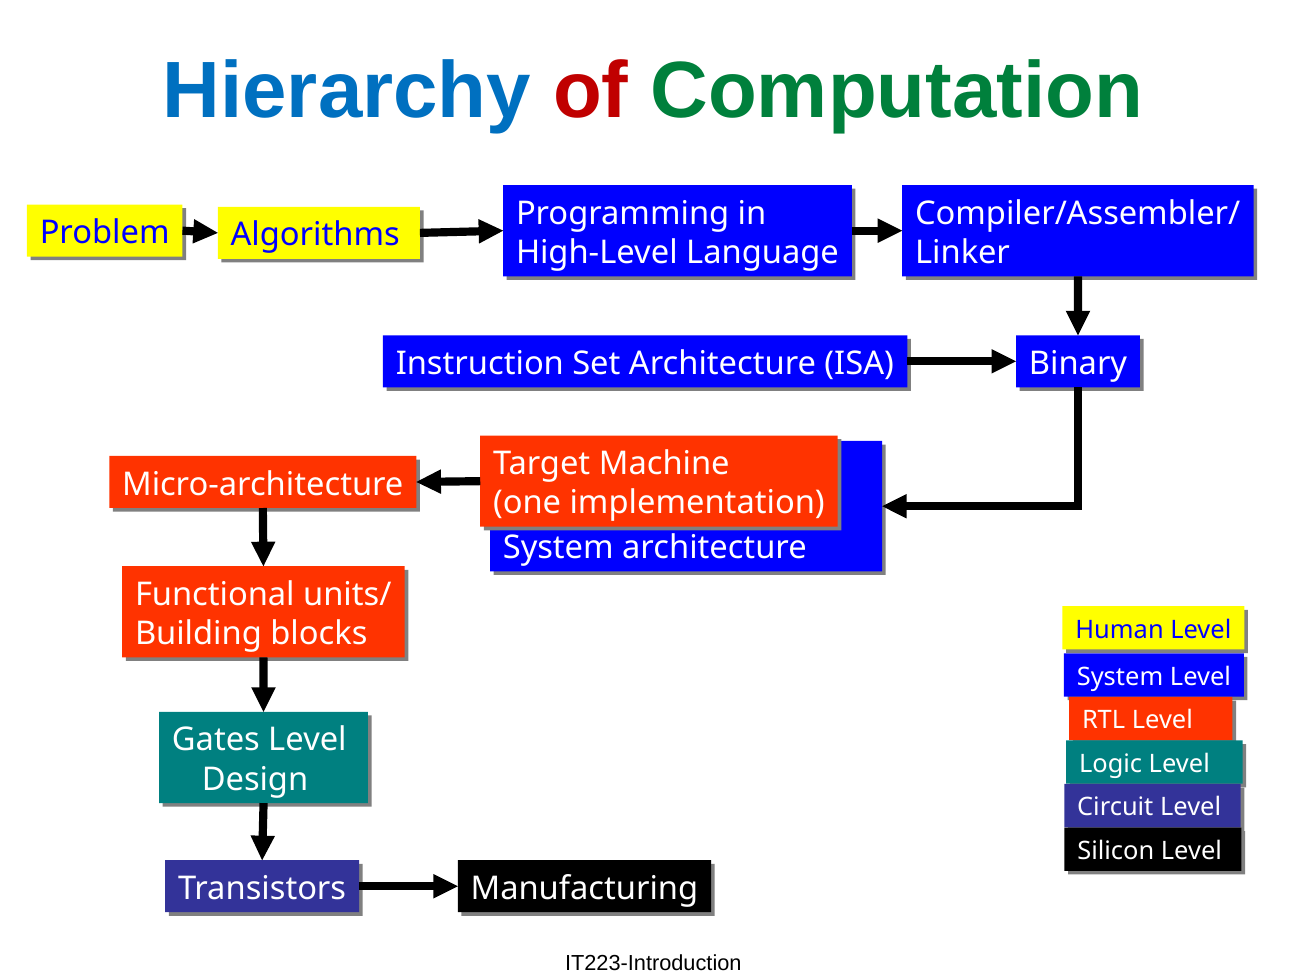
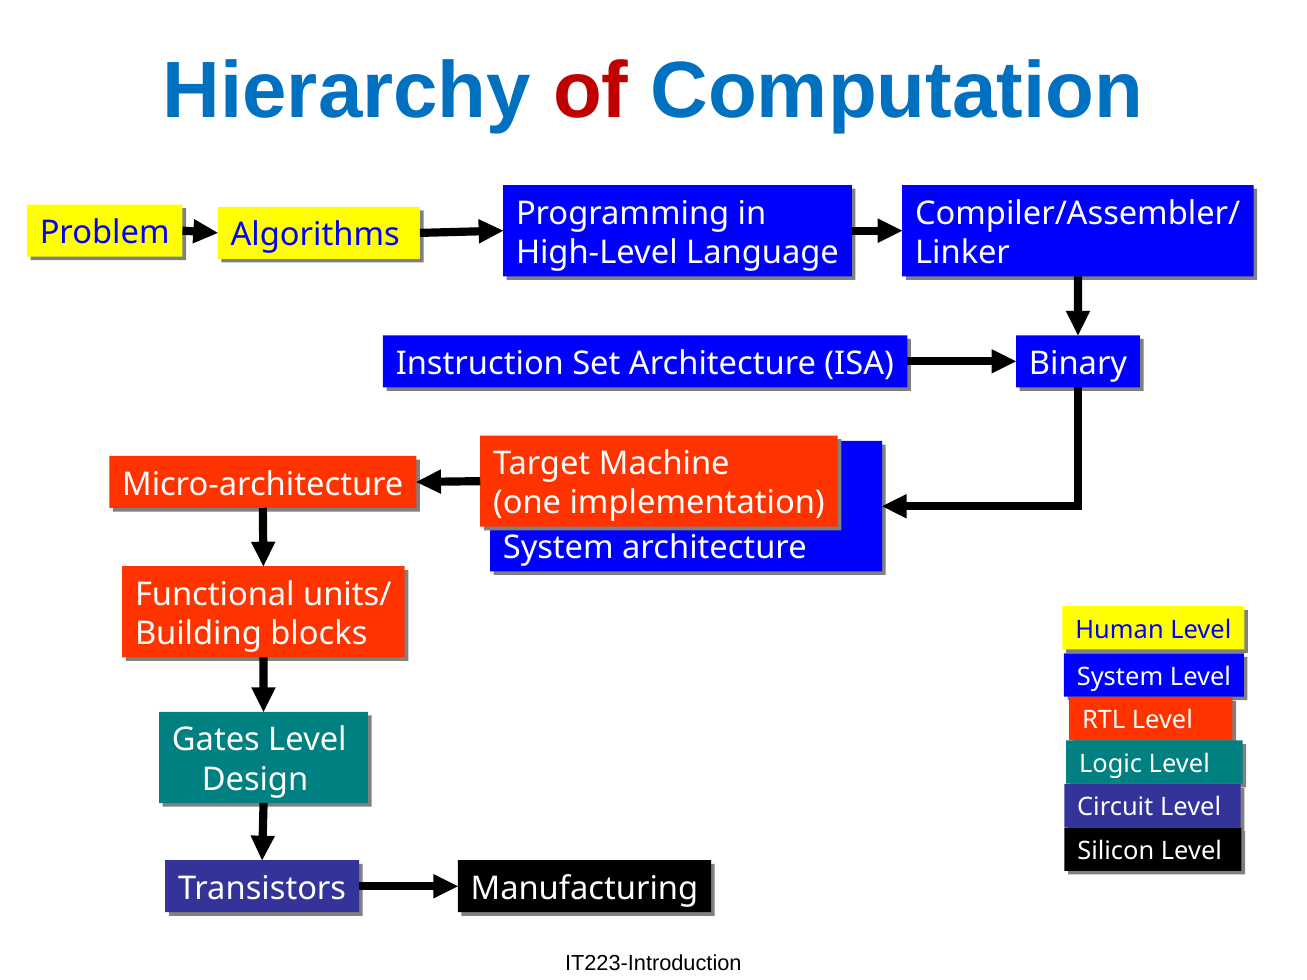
Computation colour: green -> blue
